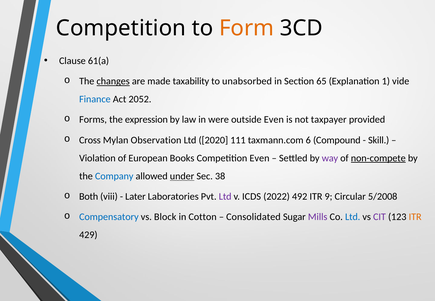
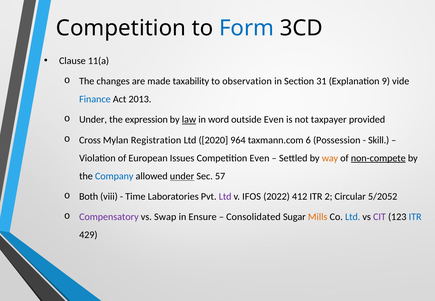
Form colour: orange -> blue
61(a: 61(a -> 11(a
changes underline: present -> none
unabsorbed: unabsorbed -> observation
65: 65 -> 31
1: 1 -> 9
2052: 2052 -> 2013
Forms at (93, 120): Forms -> Under
law underline: none -> present
were: were -> word
Observation: Observation -> Registration
111: 111 -> 964
Compound: Compound -> Possession
Books: Books -> Issues
way colour: purple -> orange
38: 38 -> 57
Later: Later -> Time
ICDS: ICDS -> IFOS
492: 492 -> 412
9: 9 -> 2
5/2008: 5/2008 -> 5/2052
Compensatory colour: blue -> purple
Block: Block -> Swap
Cotton: Cotton -> Ensure
Mills colour: purple -> orange
ITR at (415, 217) colour: orange -> blue
